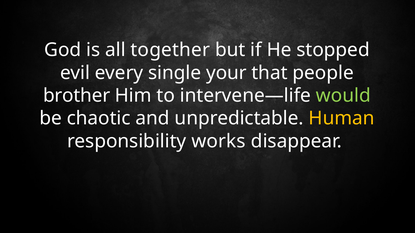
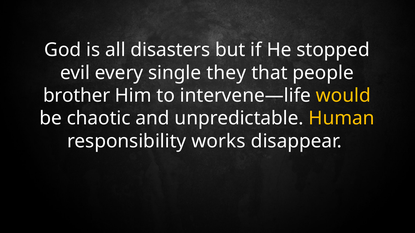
together: together -> disasters
your: your -> they
would colour: light green -> yellow
